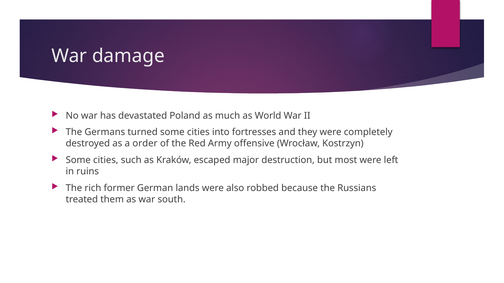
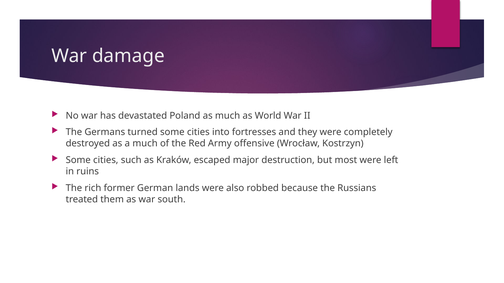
a order: order -> much
